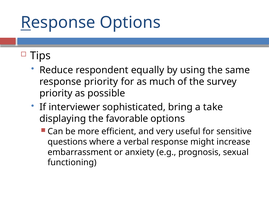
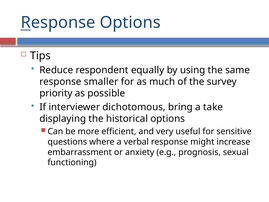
response priority: priority -> smaller
sophisticated: sophisticated -> dichotomous
favorable: favorable -> historical
